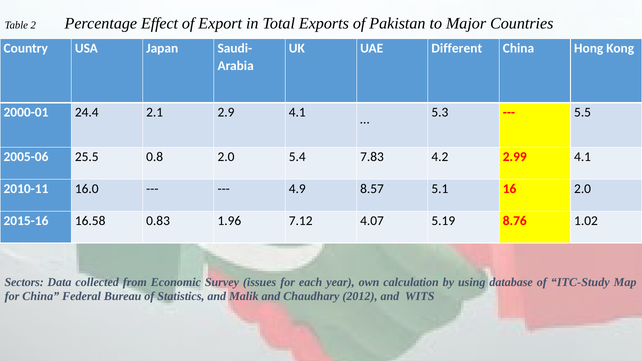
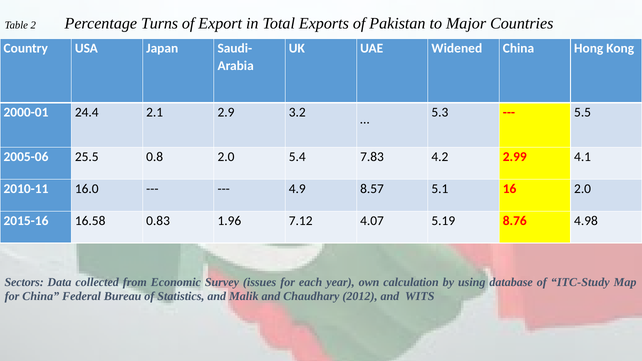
Effect: Effect -> Turns
Different: Different -> Widened
2.9 4.1: 4.1 -> 3.2
1.02: 1.02 -> 4.98
